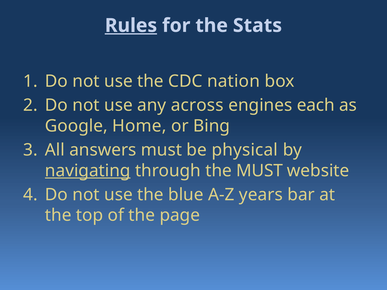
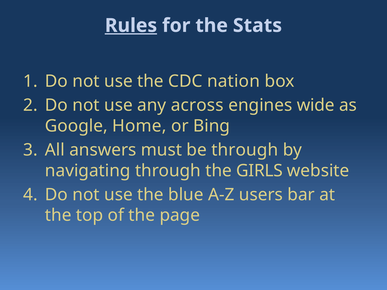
each: each -> wide
be physical: physical -> through
navigating underline: present -> none
the MUST: MUST -> GIRLS
years: years -> users
